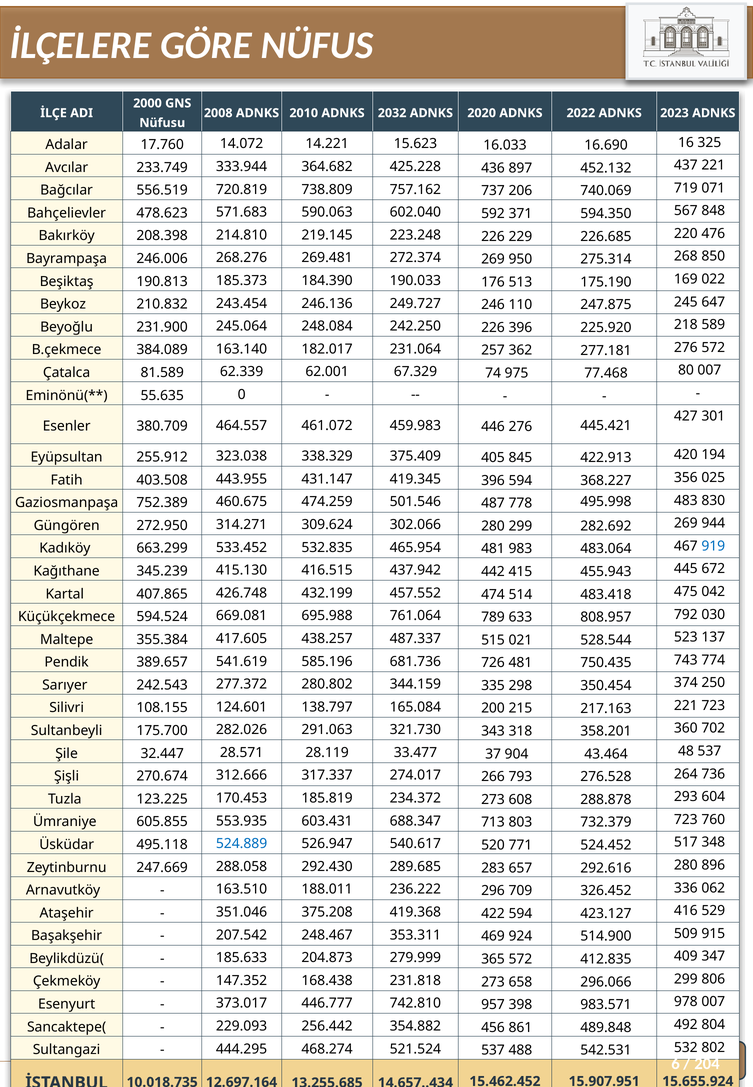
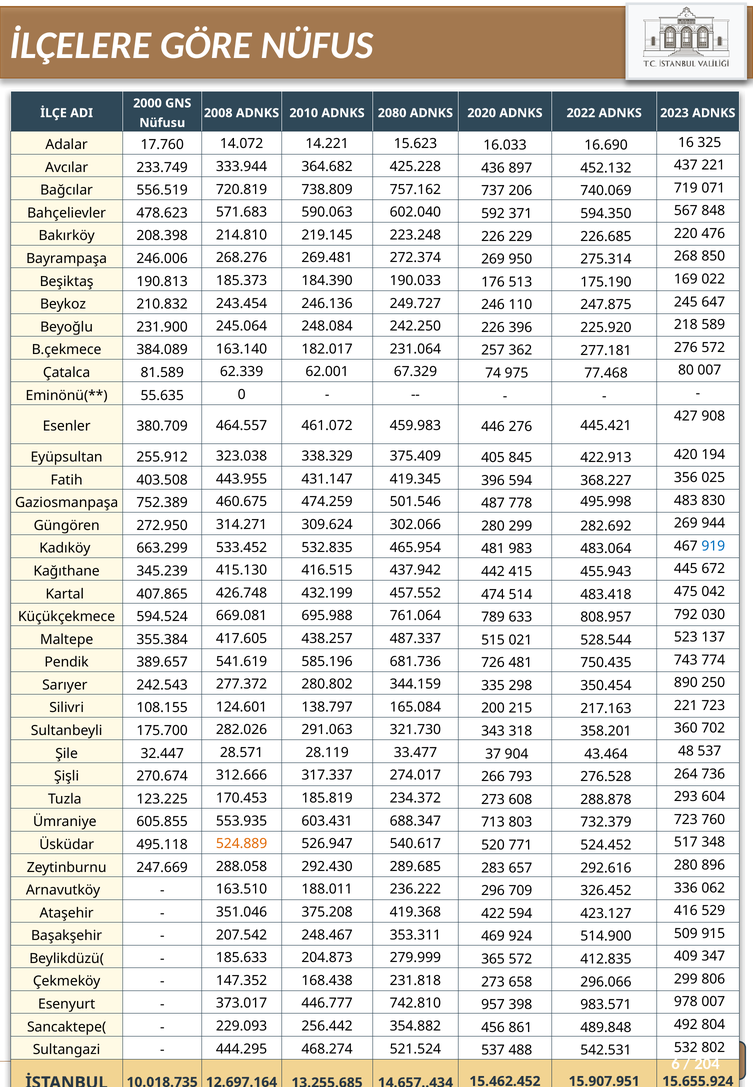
2032: 2032 -> 2080
301: 301 -> 908
374: 374 -> 890
524.889 colour: blue -> orange
